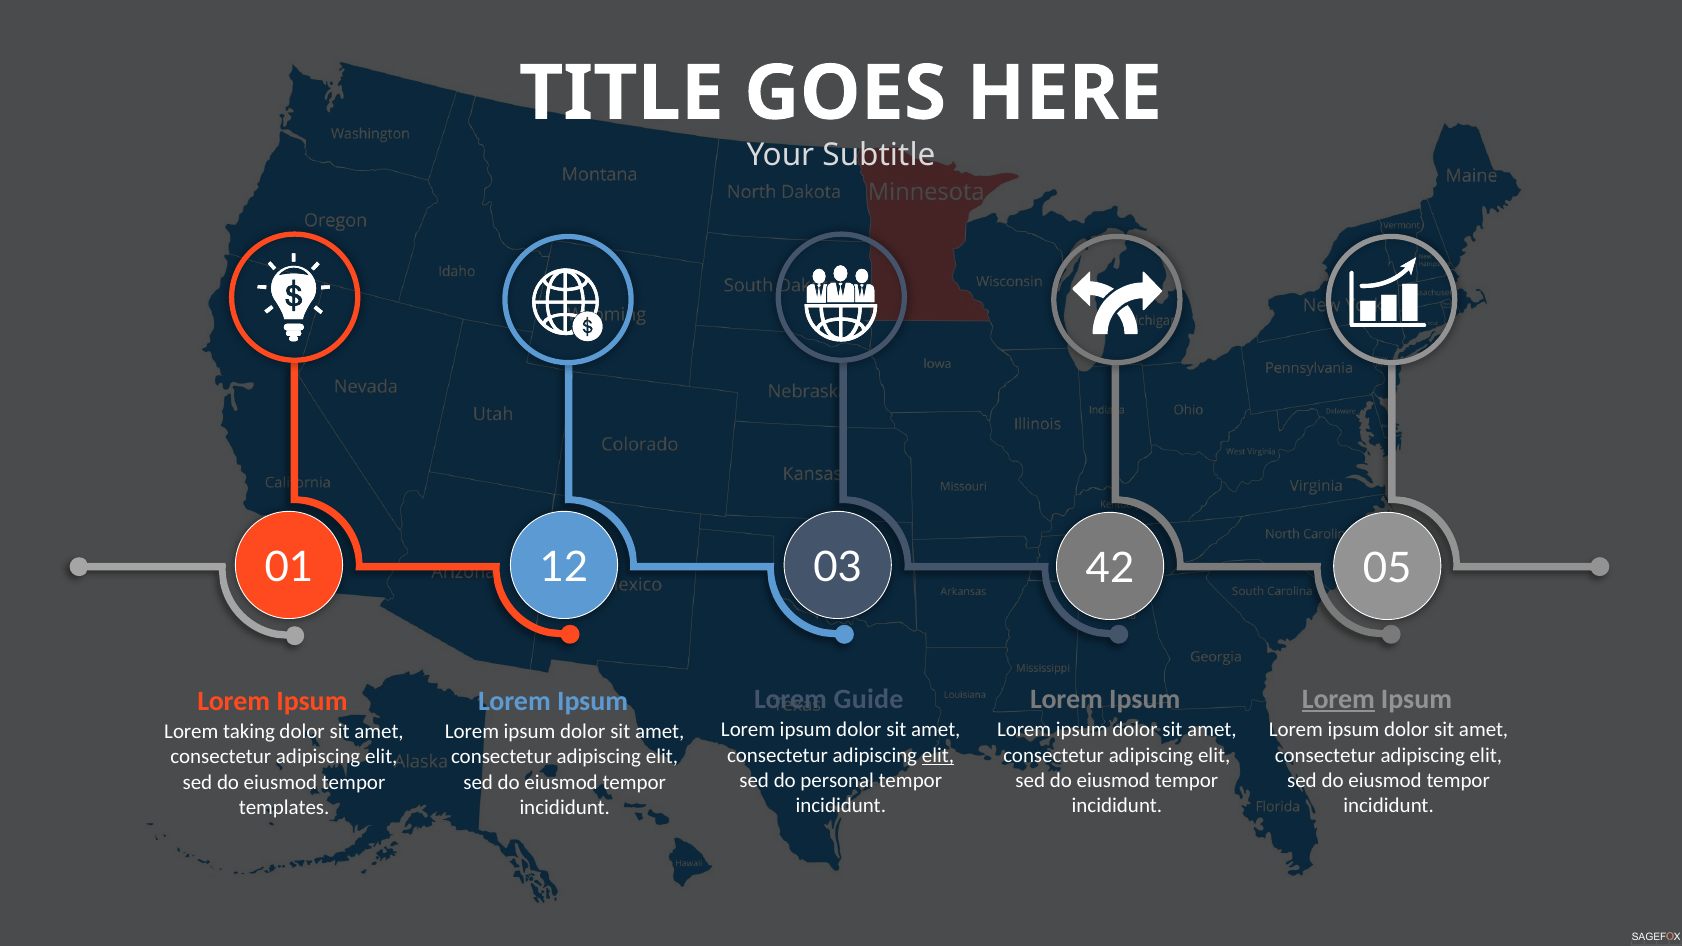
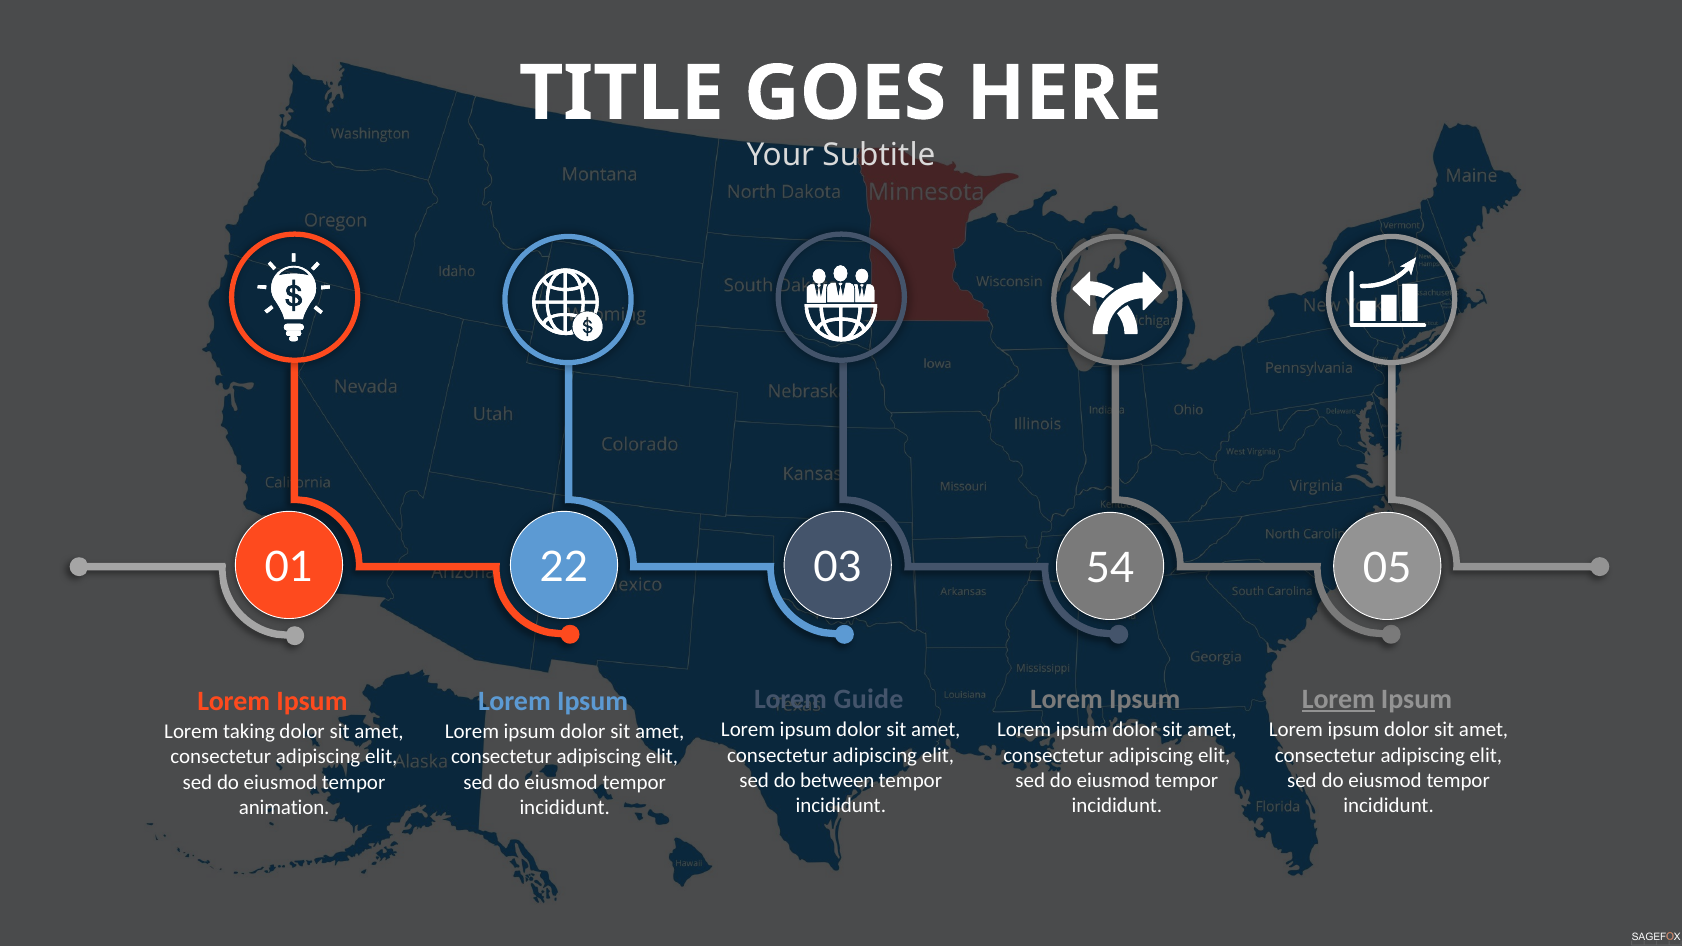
12: 12 -> 22
42: 42 -> 54
elit at (938, 755) underline: present -> none
personal: personal -> between
templates: templates -> animation
